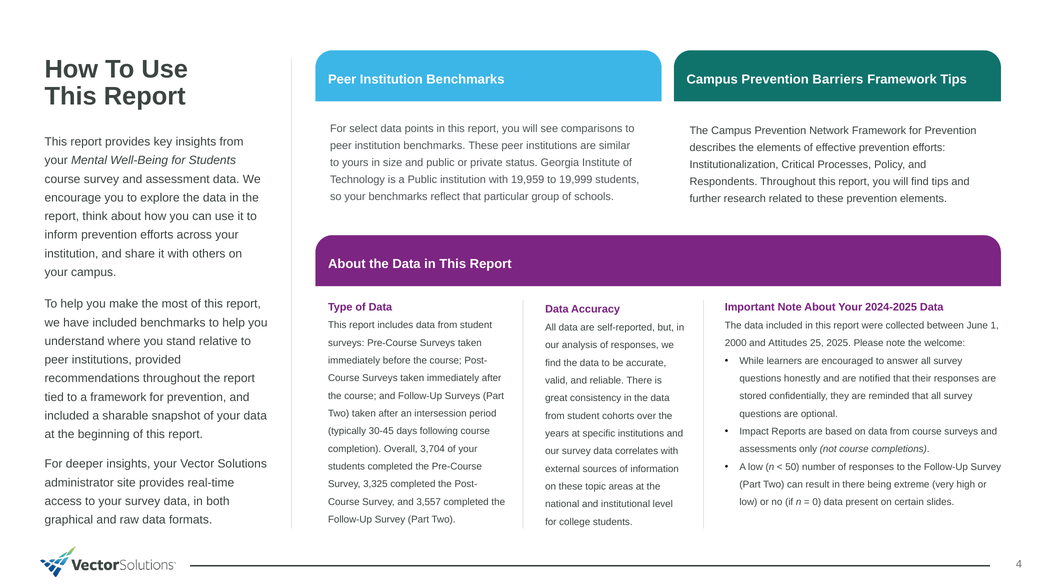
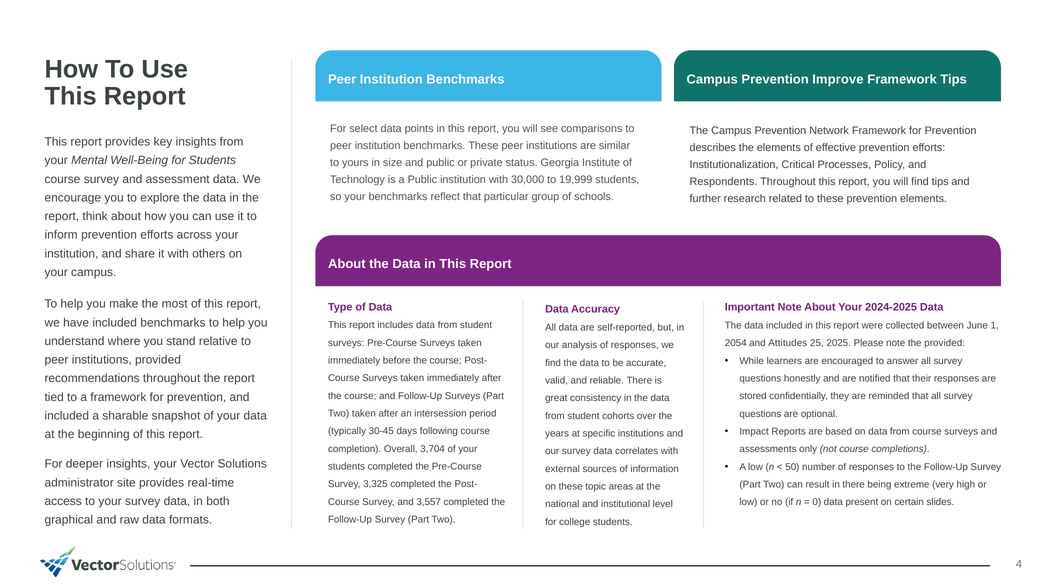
Barriers: Barriers -> Improve
19,959: 19,959 -> 30,000
2000: 2000 -> 2054
the welcome: welcome -> provided
